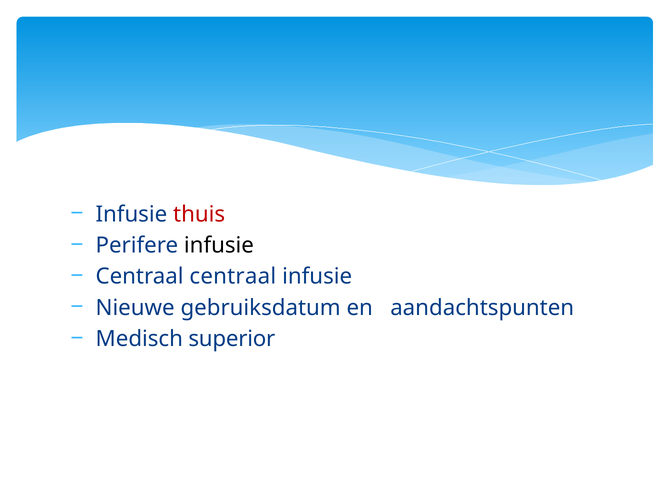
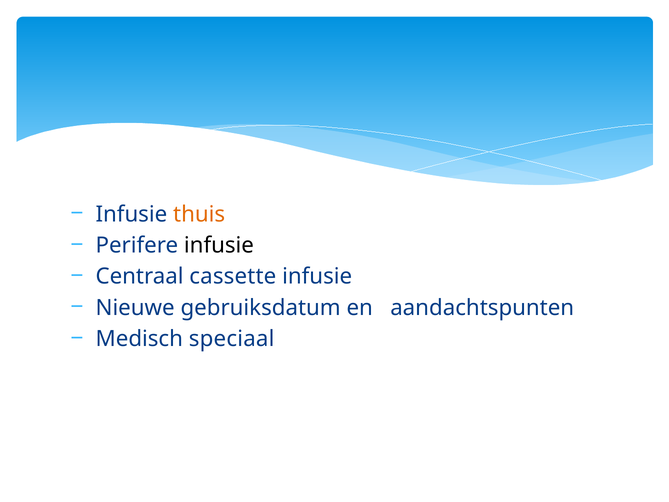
thuis colour: red -> orange
Centraal centraal: centraal -> cassette
superior: superior -> speciaal
